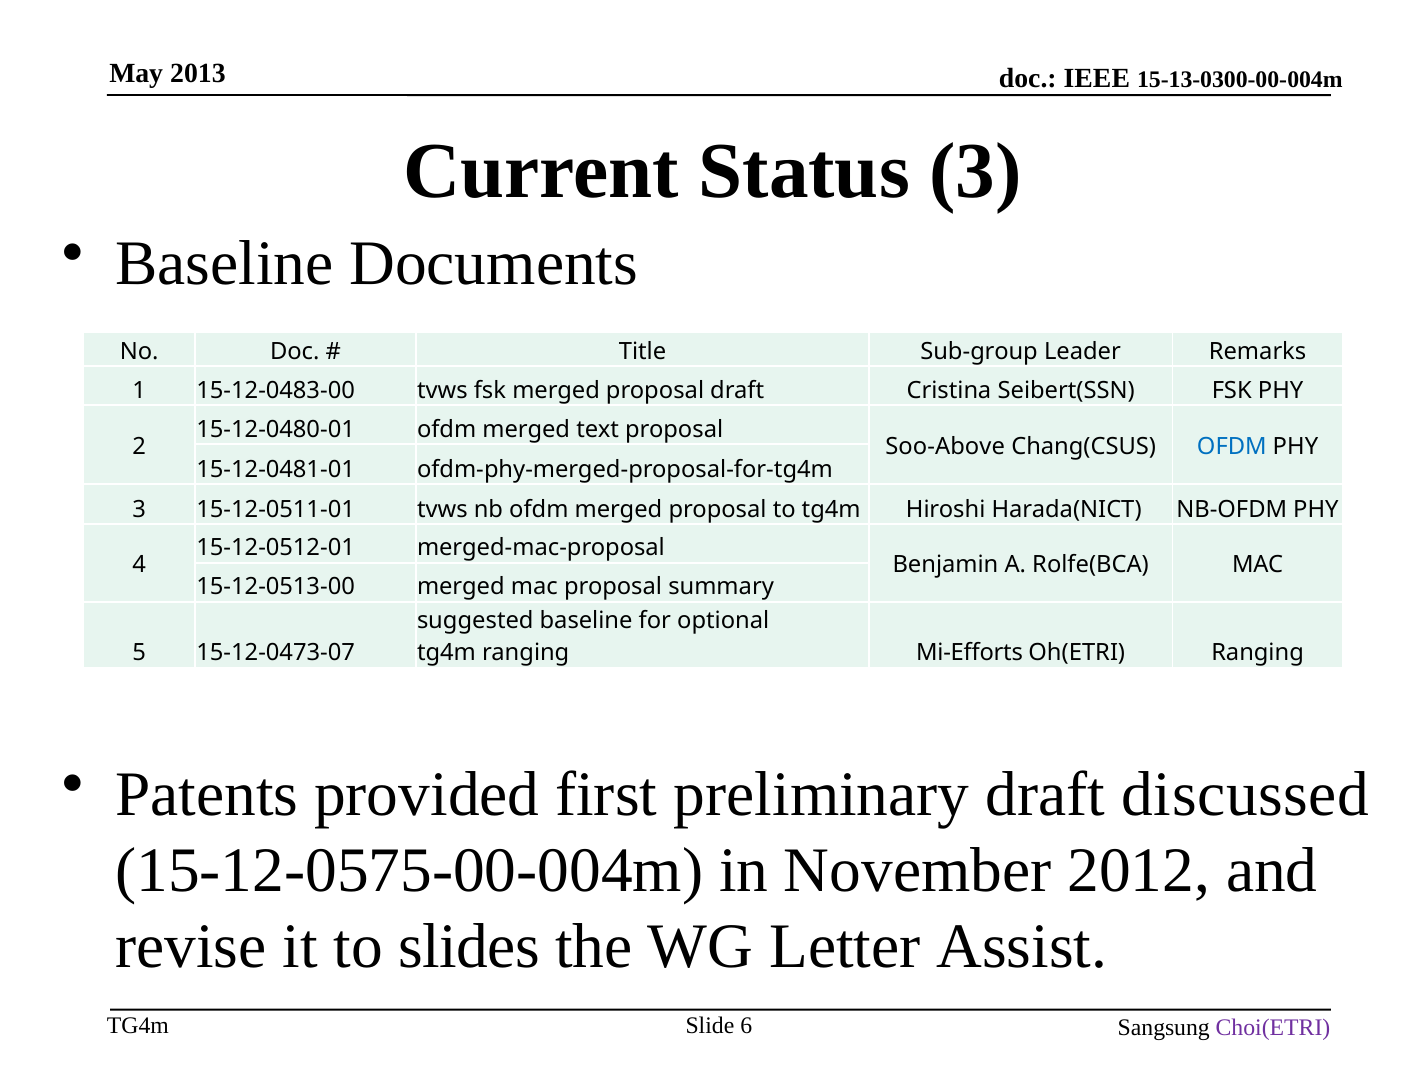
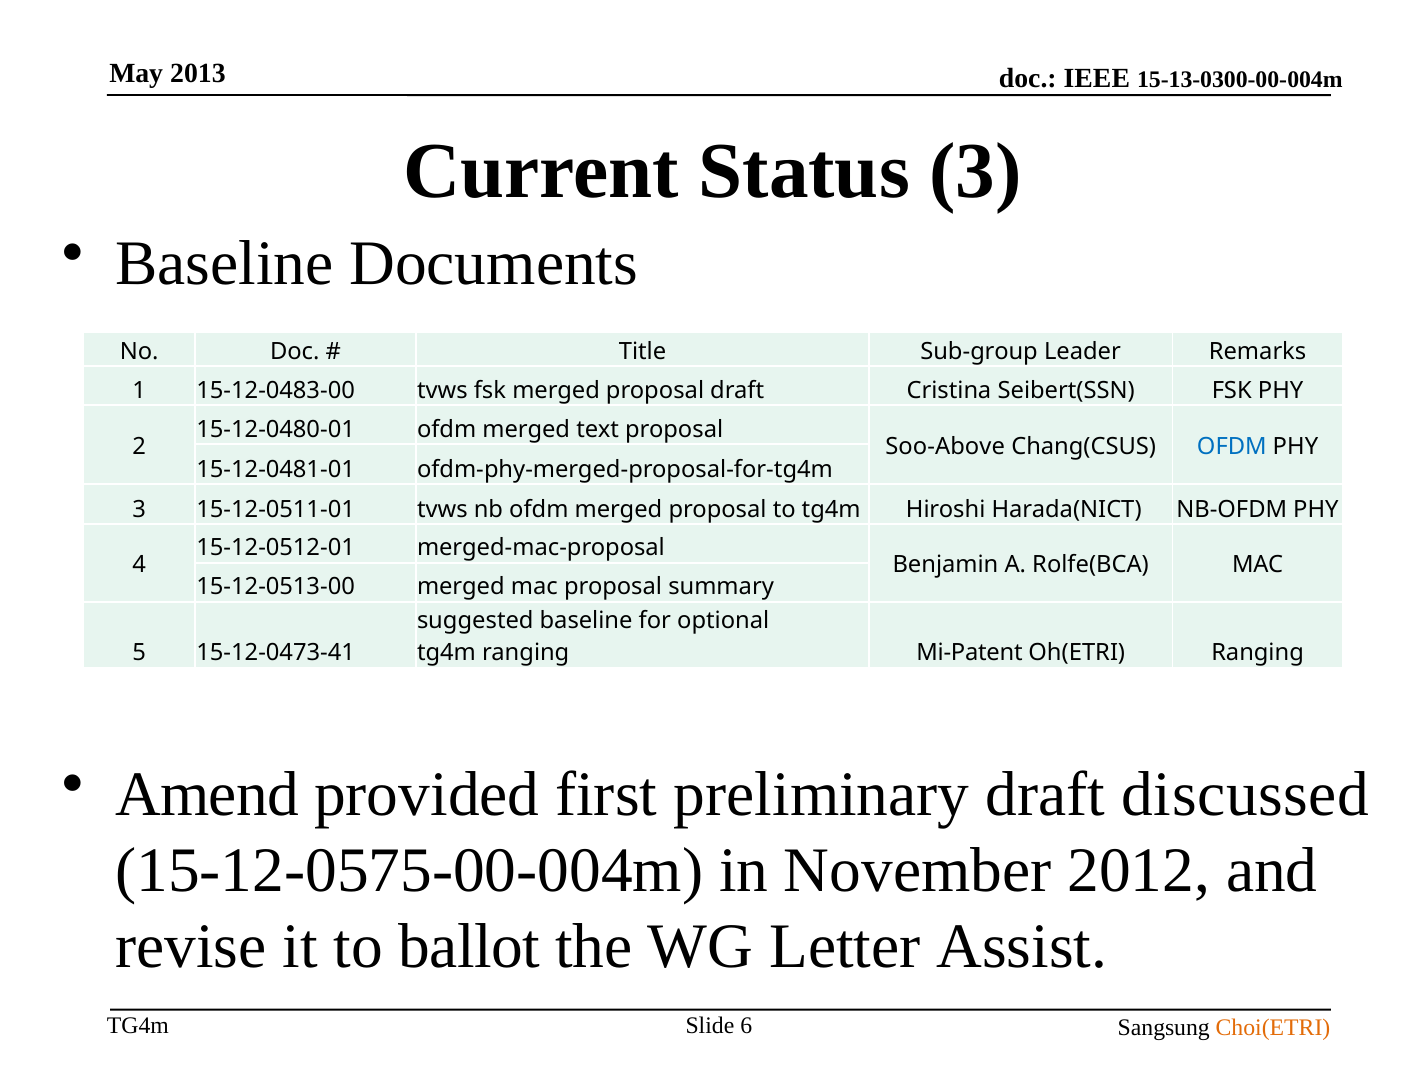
15-12-0473-07: 15-12-0473-07 -> 15-12-0473-41
Mi-Efforts: Mi-Efforts -> Mi-Patent
Patents: Patents -> Amend
slides: slides -> ballot
Choi(ETRI colour: purple -> orange
